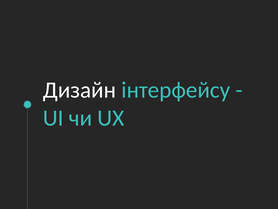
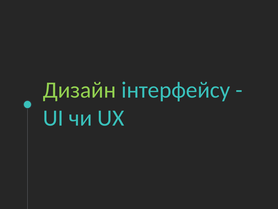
Дизайн colour: white -> light green
